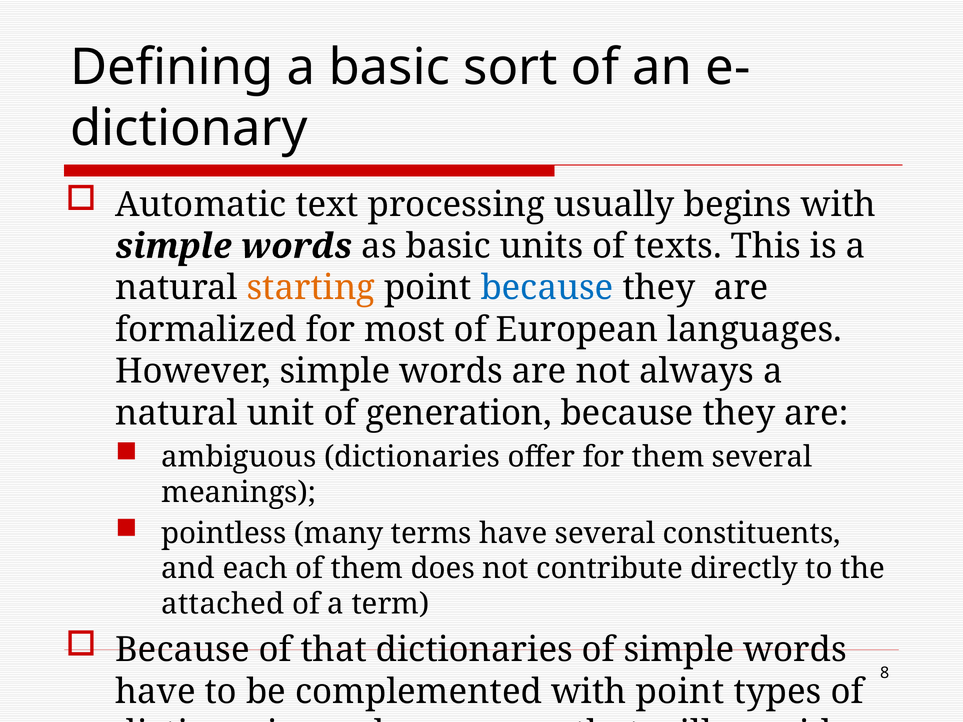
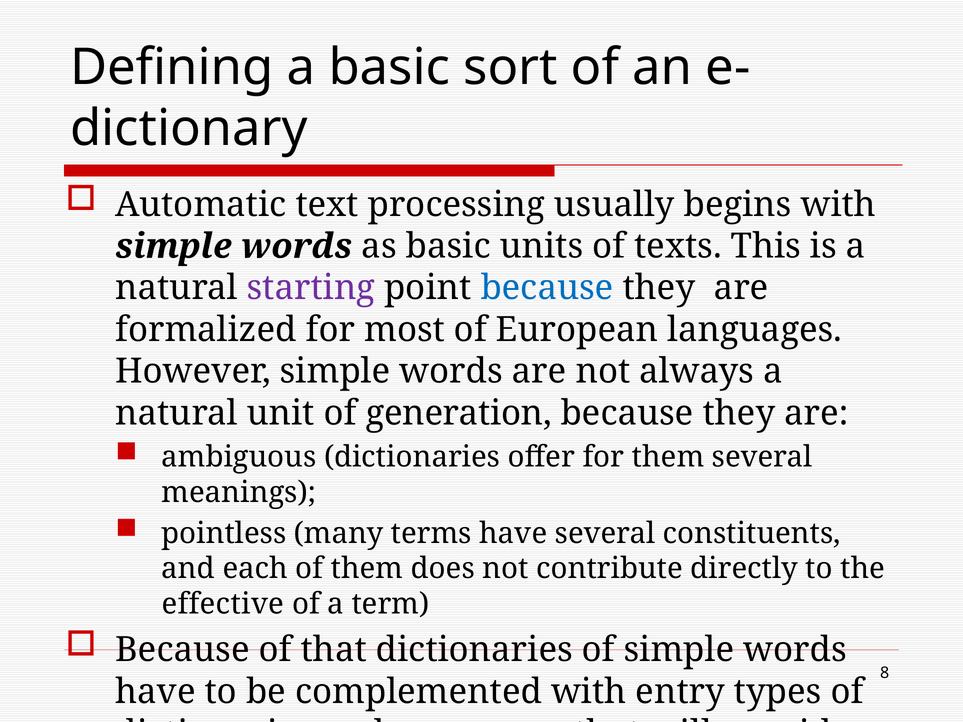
starting colour: orange -> purple
attached: attached -> effective
with point: point -> entry
